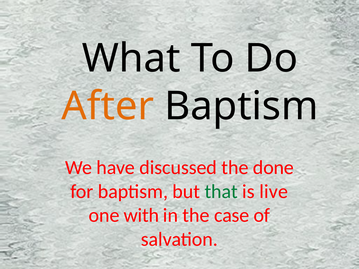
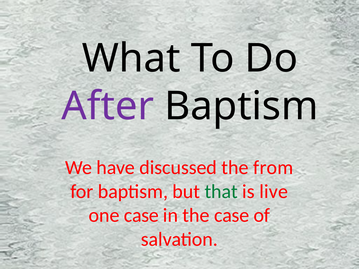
After colour: orange -> purple
done: done -> from
one with: with -> case
